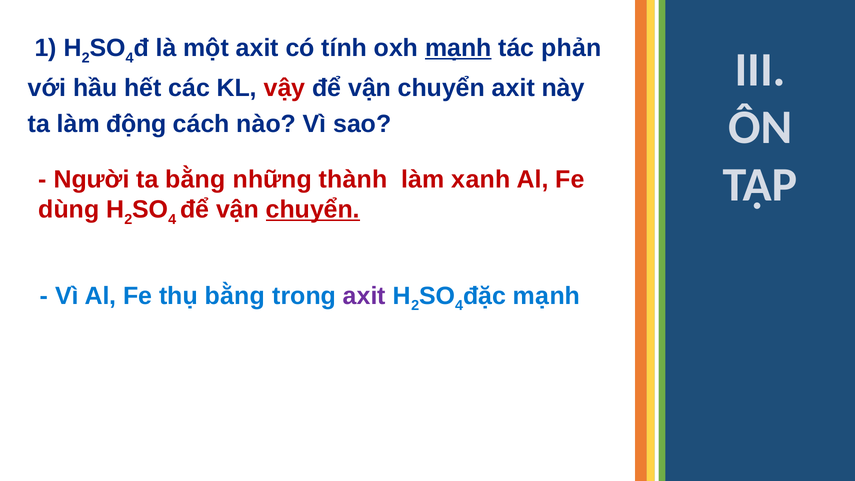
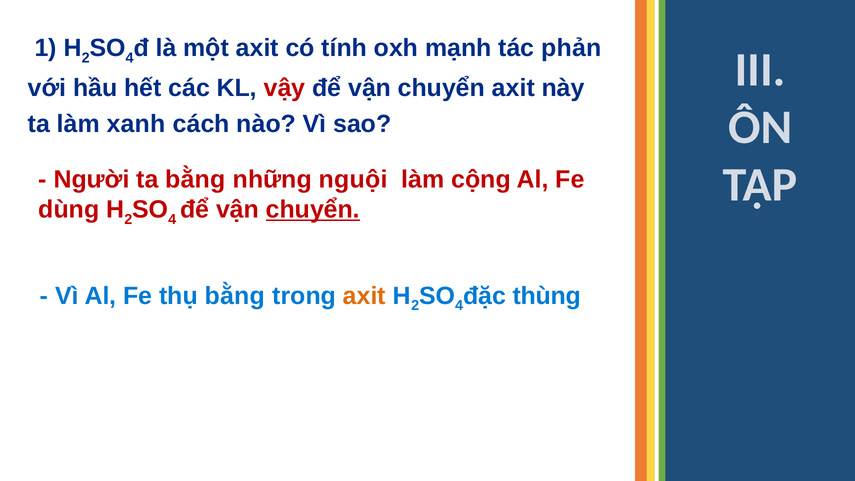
mạnh at (458, 48) underline: present -> none
động: động -> xanh
thành: thành -> nguội
xanh: xanh -> cộng
axit at (364, 296) colour: purple -> orange
mạnh at (547, 296): mạnh -> thùng
